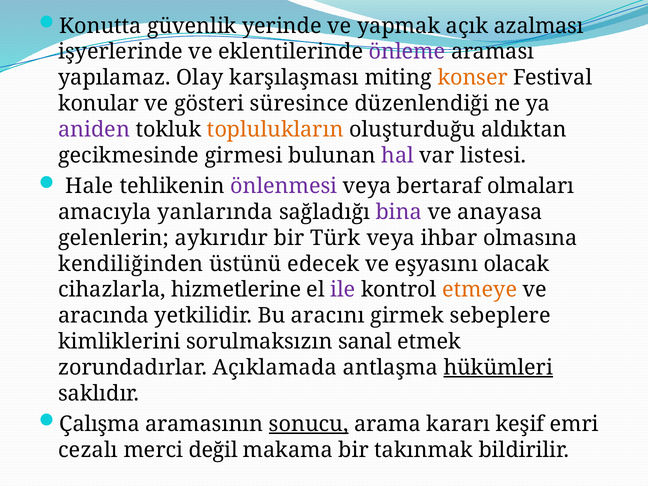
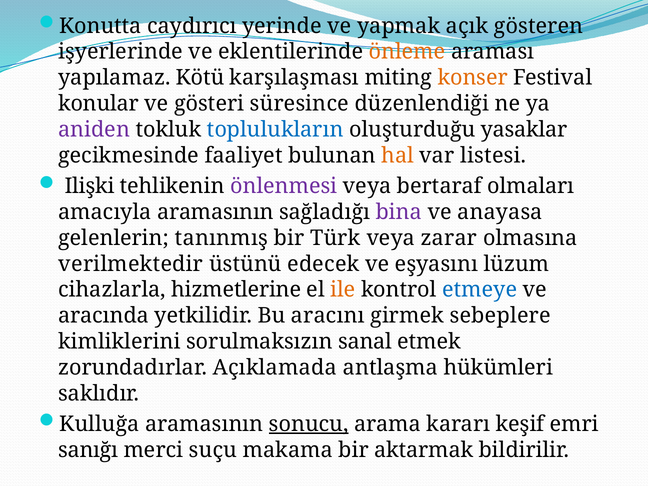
güvenlik: güvenlik -> caydırıcı
azalması: azalması -> gösteren
önleme colour: purple -> orange
Olay: Olay -> Kötü
toplulukların colour: orange -> blue
aldıktan: aldıktan -> yasaklar
girmesi: girmesi -> faaliyet
hal colour: purple -> orange
Hale: Hale -> Ilişki
amacıyla yanlarında: yanlarında -> aramasının
aykırıdır: aykırıdır -> tanınmış
ihbar: ihbar -> zarar
kendiliğinden: kendiliğinden -> verilmektedir
olacak: olacak -> lüzum
ile colour: purple -> orange
etmeye colour: orange -> blue
hükümleri underline: present -> none
Çalışma: Çalışma -> Kulluğa
cezalı: cezalı -> sanığı
değil: değil -> suçu
takınmak: takınmak -> aktarmak
